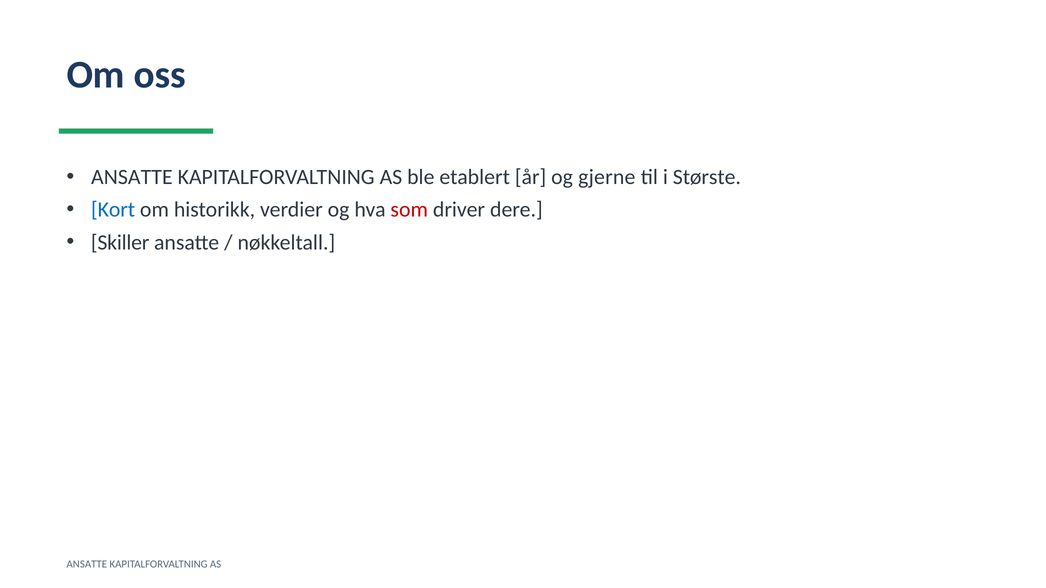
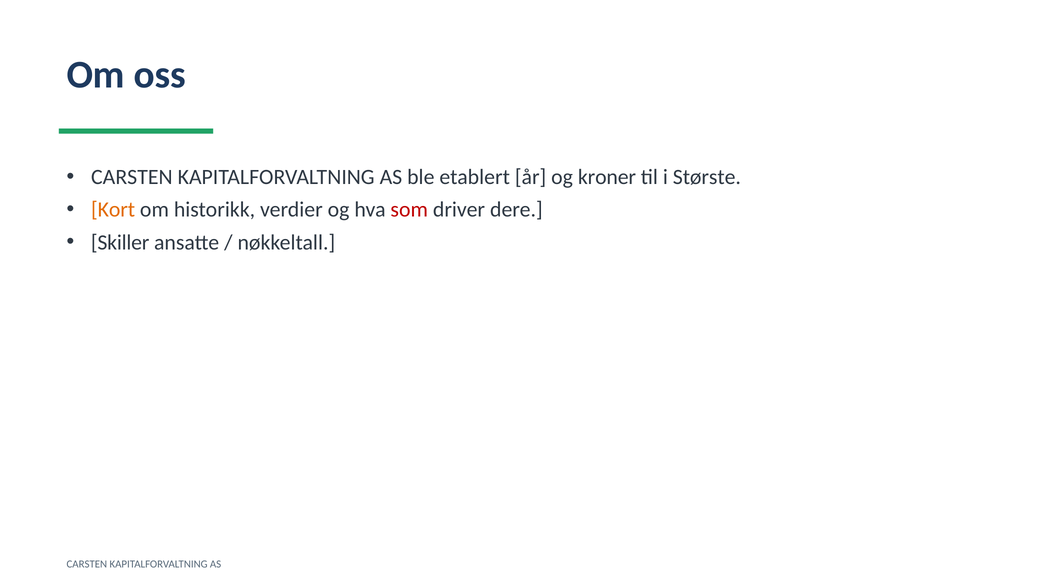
ANSATTE at (132, 177): ANSATTE -> CARSTEN
gjerne: gjerne -> kroner
Kort colour: blue -> orange
ANSATTE at (87, 565): ANSATTE -> CARSTEN
